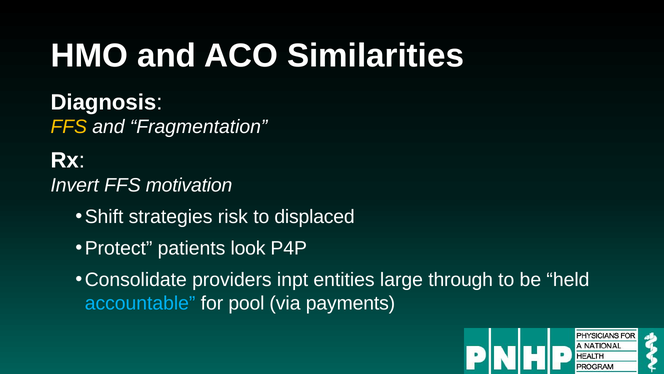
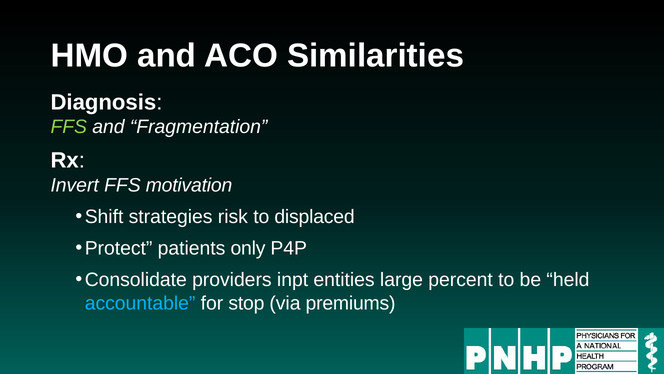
FFS at (69, 127) colour: yellow -> light green
look: look -> only
through: through -> percent
pool: pool -> stop
payments: payments -> premiums
